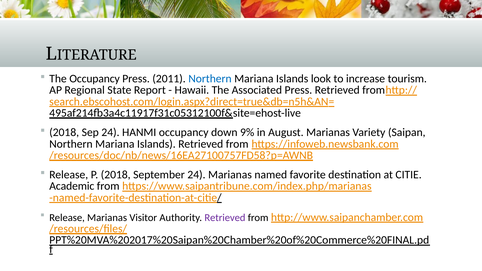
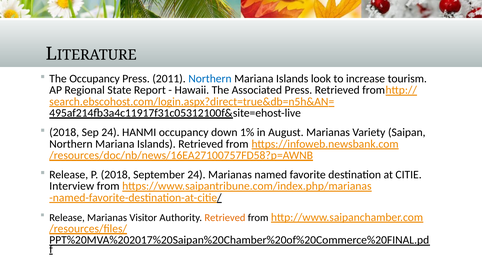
9%: 9% -> 1%
Academic: Academic -> Interview
Retrieved at (225, 218) colour: purple -> orange
